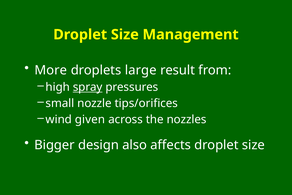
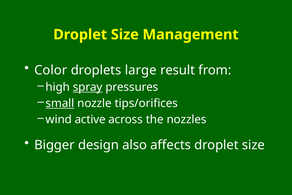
More: More -> Color
small underline: none -> present
given: given -> active
